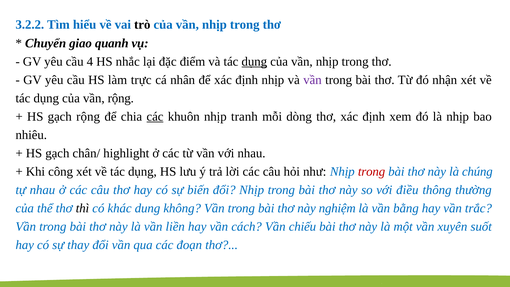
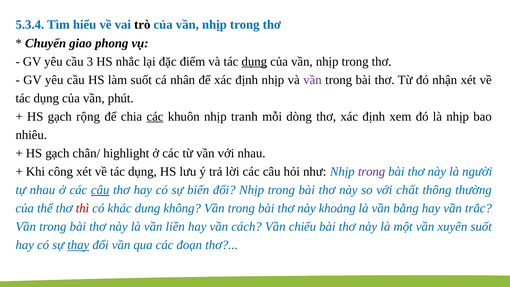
3.2.2: 3.2.2 -> 5.3.4
quanh: quanh -> phong
4: 4 -> 3
làm trực: trực -> suốt
vần rộng: rộng -> phút
trong at (372, 172) colour: red -> purple
chúng: chúng -> người
câu at (100, 190) underline: none -> present
điều: điều -> chất
thì colour: black -> red
nghiệm: nghiệm -> khoảng
thay underline: none -> present
